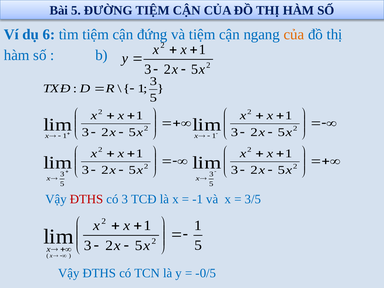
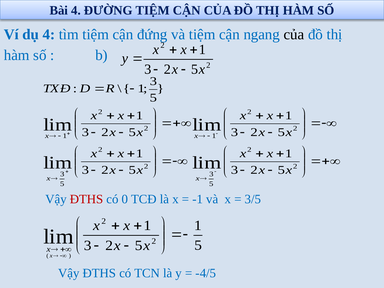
Bài 5: 5 -> 4
dụ 6: 6 -> 4
của at (294, 34) colour: orange -> black
có 3: 3 -> 0
-0/5: -0/5 -> -4/5
